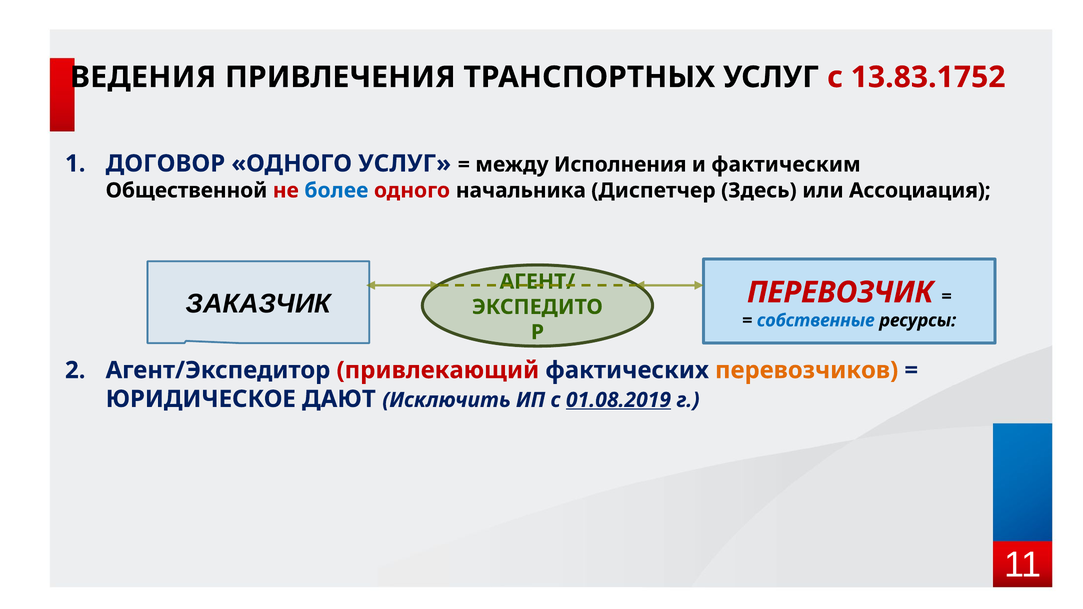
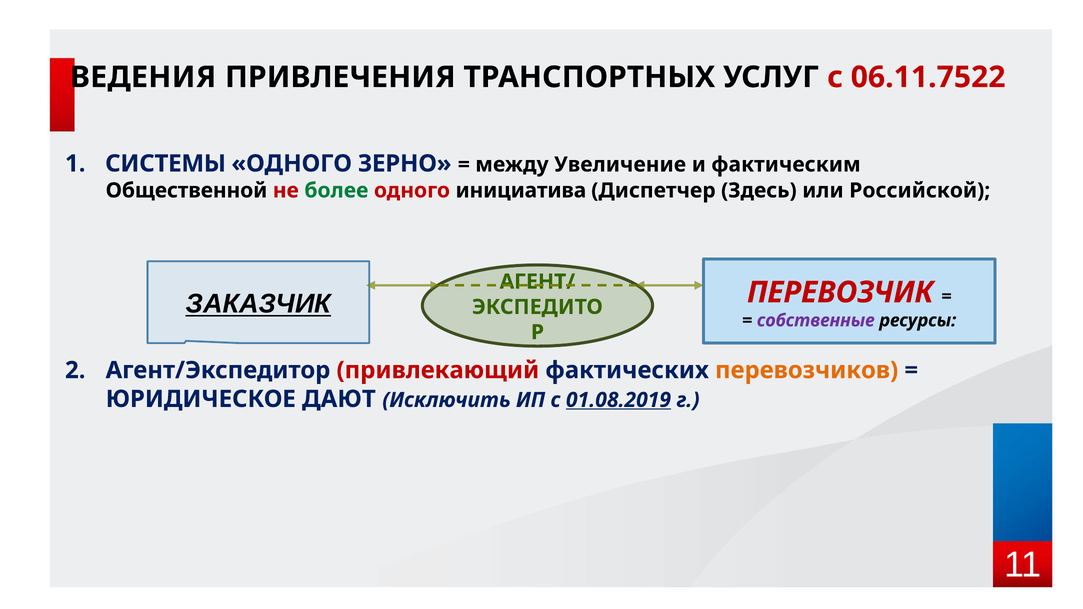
13.83.1752: 13.83.1752 -> 06.11.7522
ДОГОВОР: ДОГОВОР -> СИСТЕМЫ
ОДНОГО УСЛУГ: УСЛУГ -> ЗЕРНО
Исполнения: Исполнения -> Увеличение
более colour: blue -> green
начальника: начальника -> инициатива
Ассоциация: Ассоциация -> Российской
ЗАКАЗЧИК underline: none -> present
собственные colour: blue -> purple
